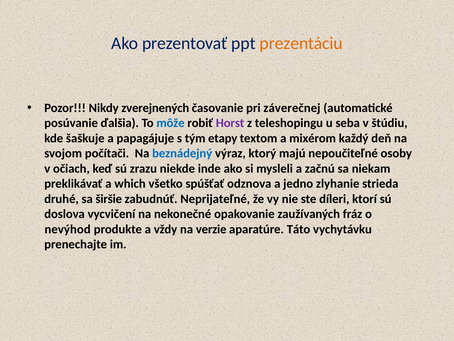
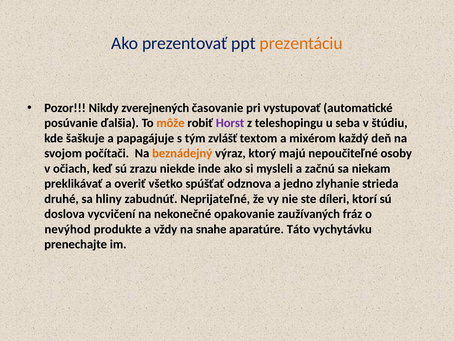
záverečnej: záverečnej -> vystupovať
môže colour: blue -> orange
etapy: etapy -> zvlášť
beznádejný colour: blue -> orange
which: which -> overiť
širšie: širšie -> hliny
verzie: verzie -> snahe
